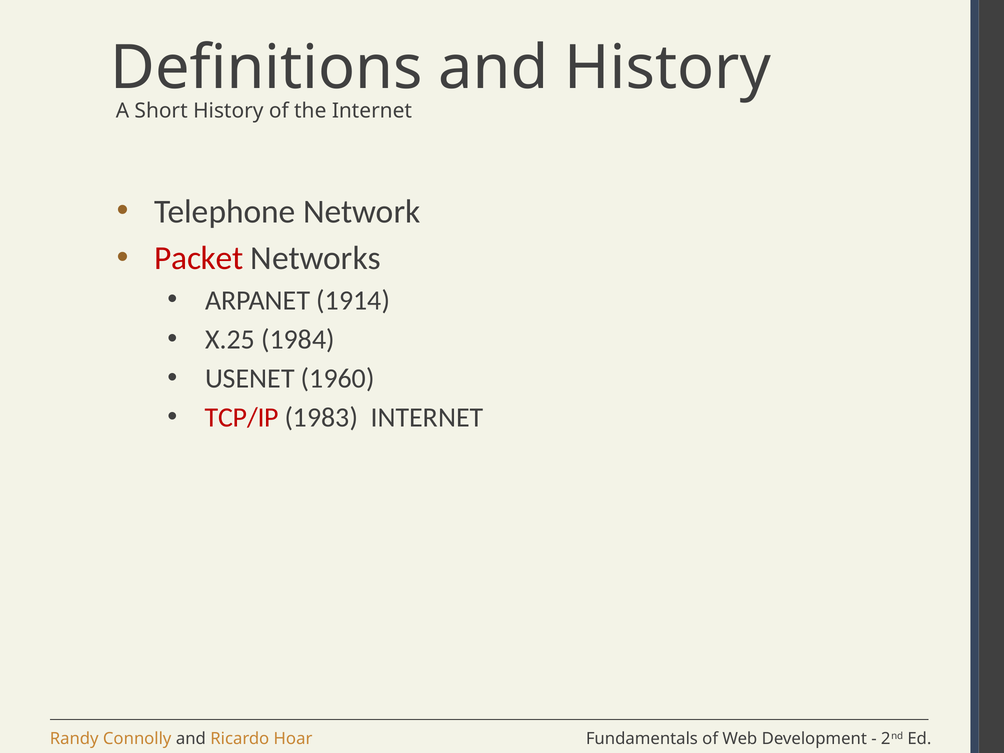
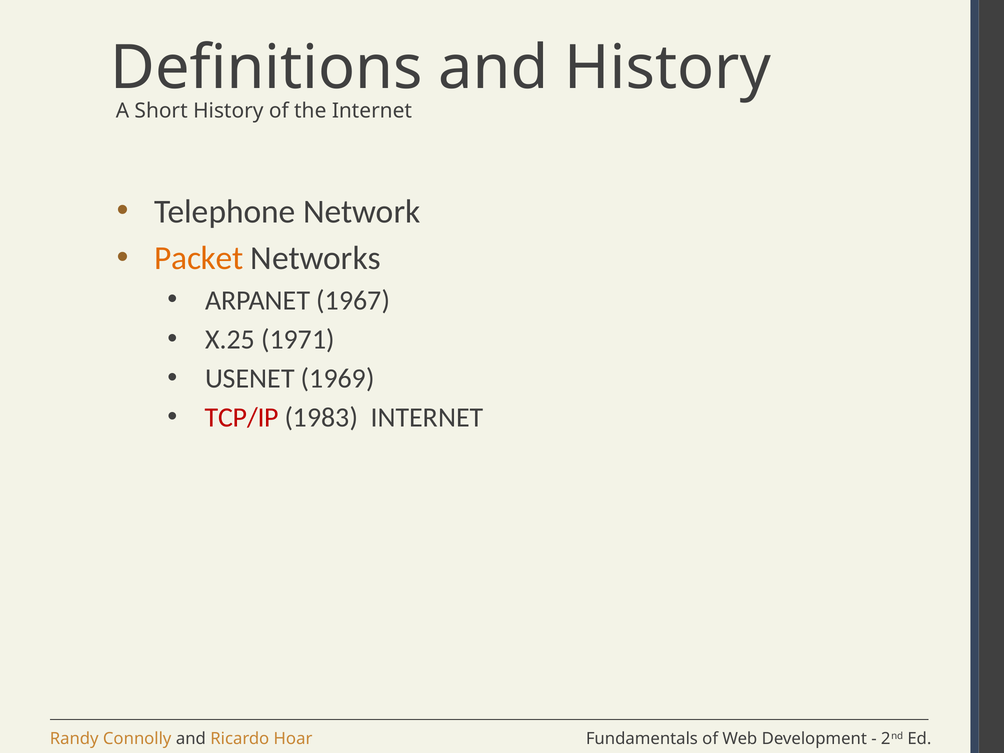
Packet colour: red -> orange
1914: 1914 -> 1967
1984: 1984 -> 1971
1960: 1960 -> 1969
